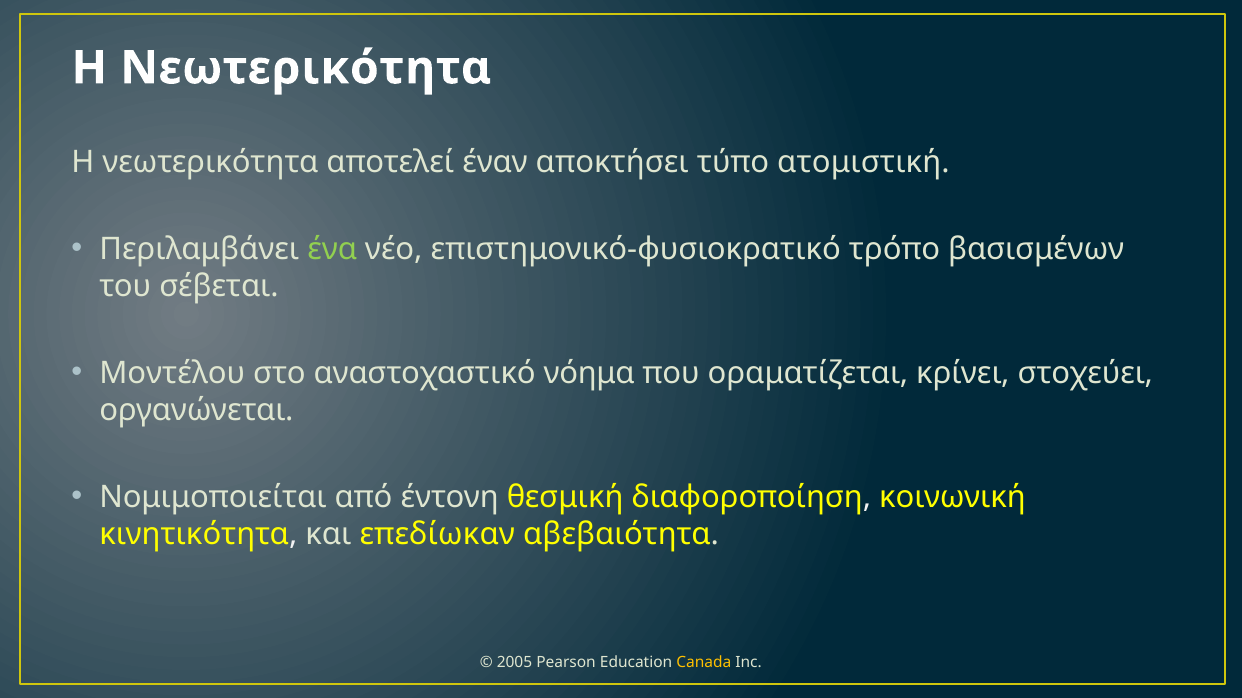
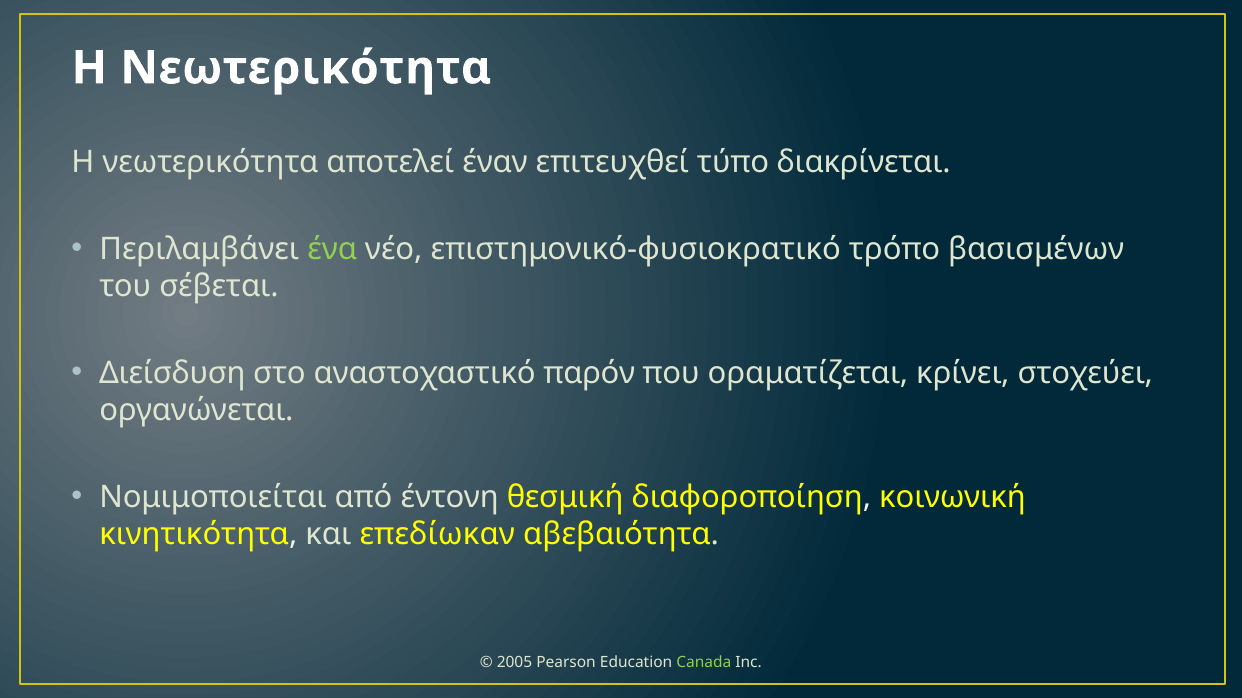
αποκτήσει: αποκτήσει -> επιτευχθεί
ατομιστική: ατομιστική -> διακρίνεται
Μοντέλου: Μοντέλου -> Διείσδυση
νόημα: νόημα -> παρόν
Canada colour: yellow -> light green
